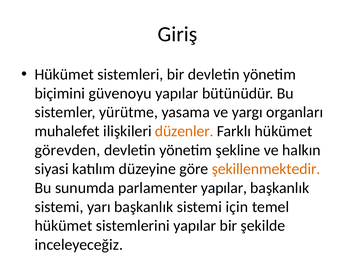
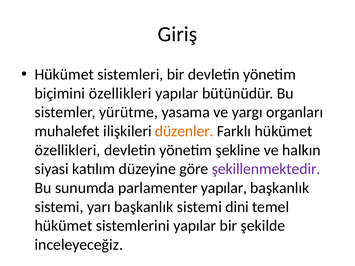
biçimini güvenoyu: güvenoyu -> özellikleri
görevden at (67, 150): görevden -> özellikleri
şekillenmektedir colour: orange -> purple
için: için -> dini
